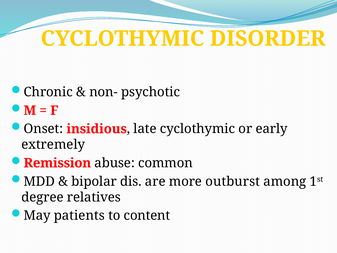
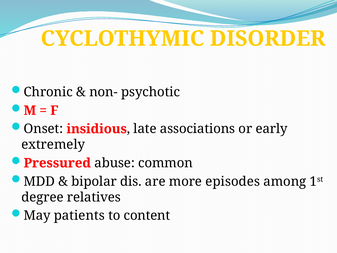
late cyclothymic: cyclothymic -> associations
Remission: Remission -> Pressured
outburst: outburst -> episodes
